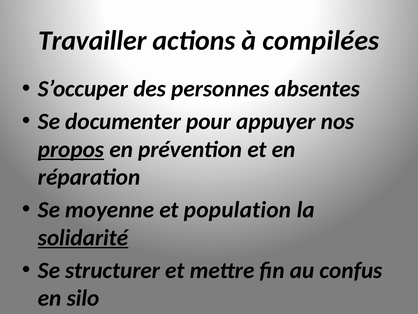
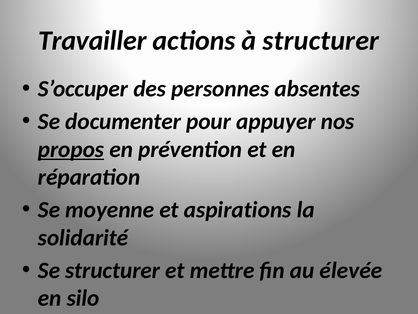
à compilées: compilées -> structurer
population: population -> aspirations
solidarité underline: present -> none
confus: confus -> élevée
